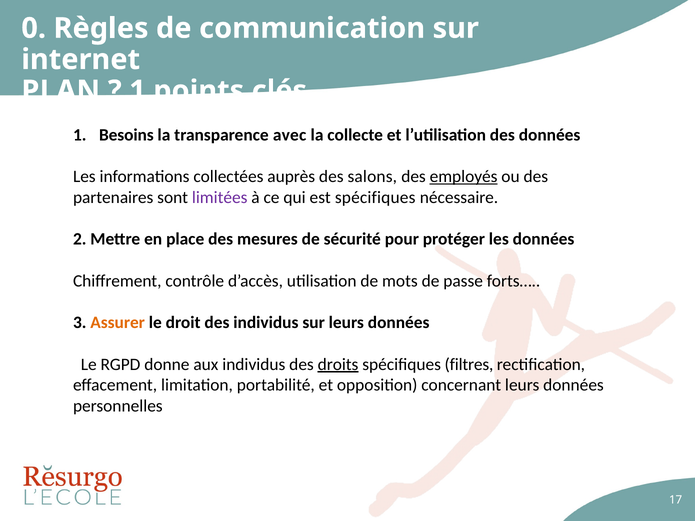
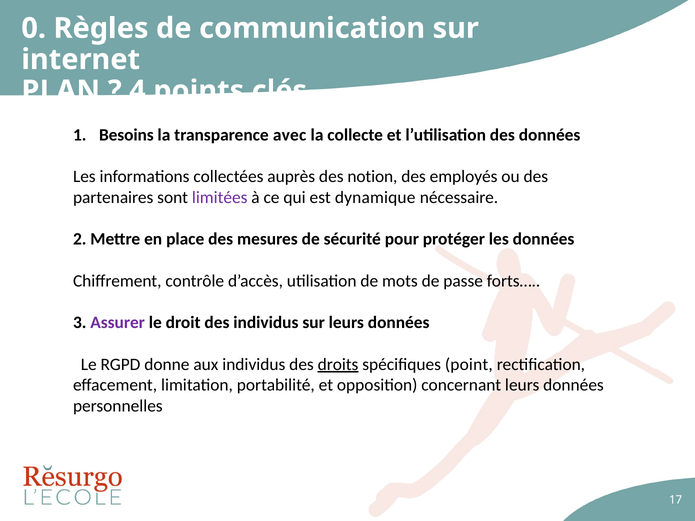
1 at (137, 91): 1 -> 4
salons: salons -> notion
employés underline: present -> none
est spécifiques: spécifiques -> dynamique
Assurer colour: orange -> purple
filtres: filtres -> point
